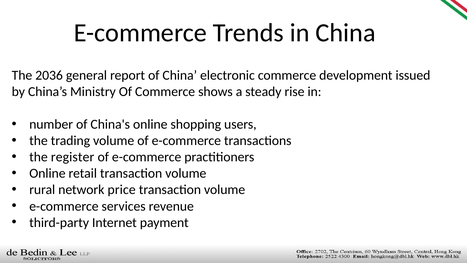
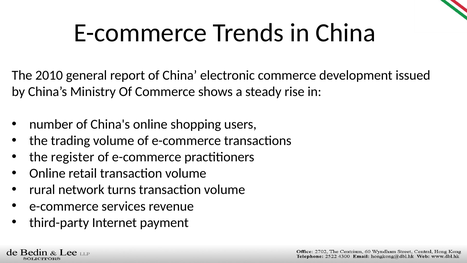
2036: 2036 -> 2010
price: price -> turns
